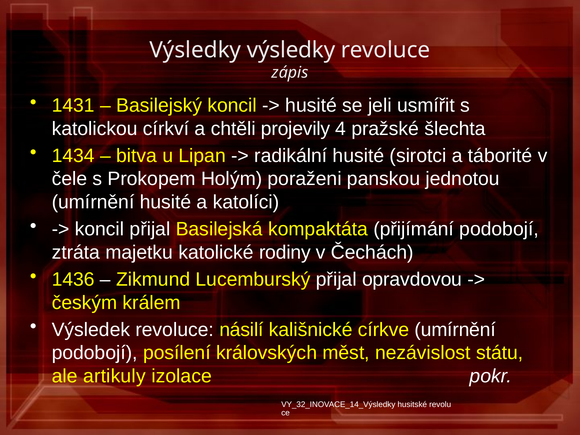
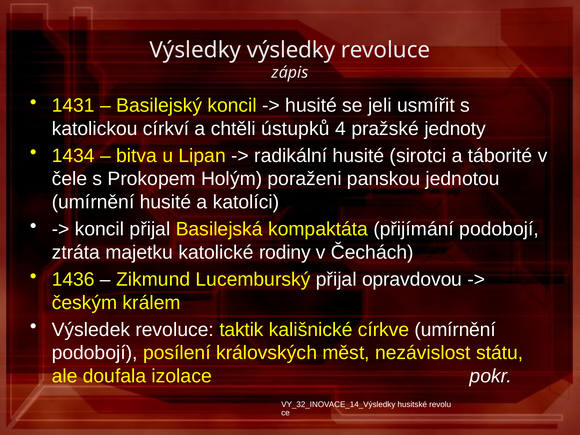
projevily: projevily -> ústupků
šlechta: šlechta -> jednoty
násilí: násilí -> taktik
artikuly: artikuly -> doufala
